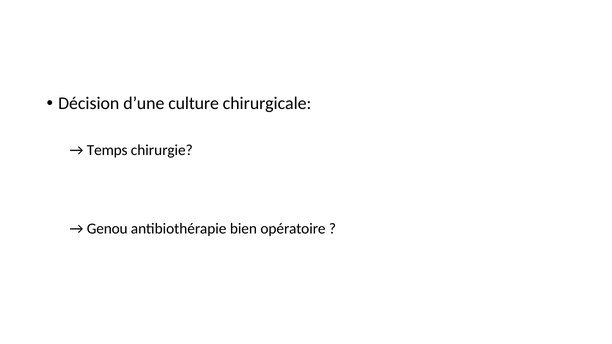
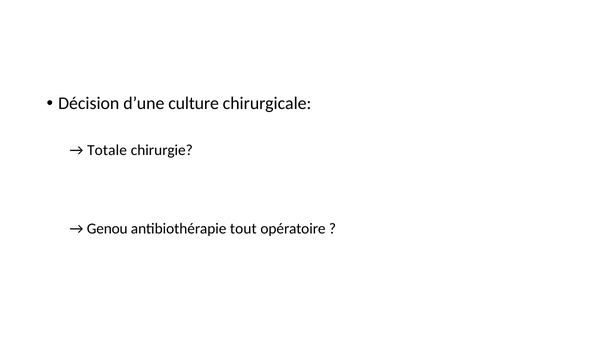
Temps: Temps -> Totale
bien: bien -> tout
